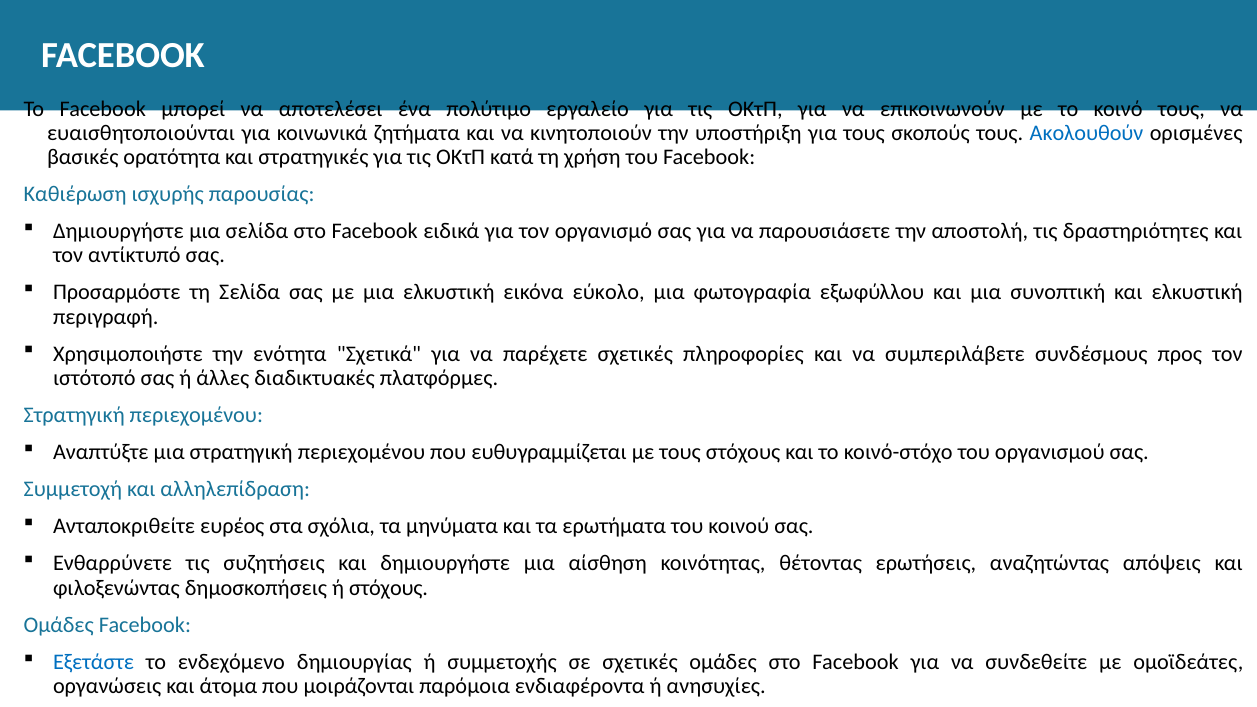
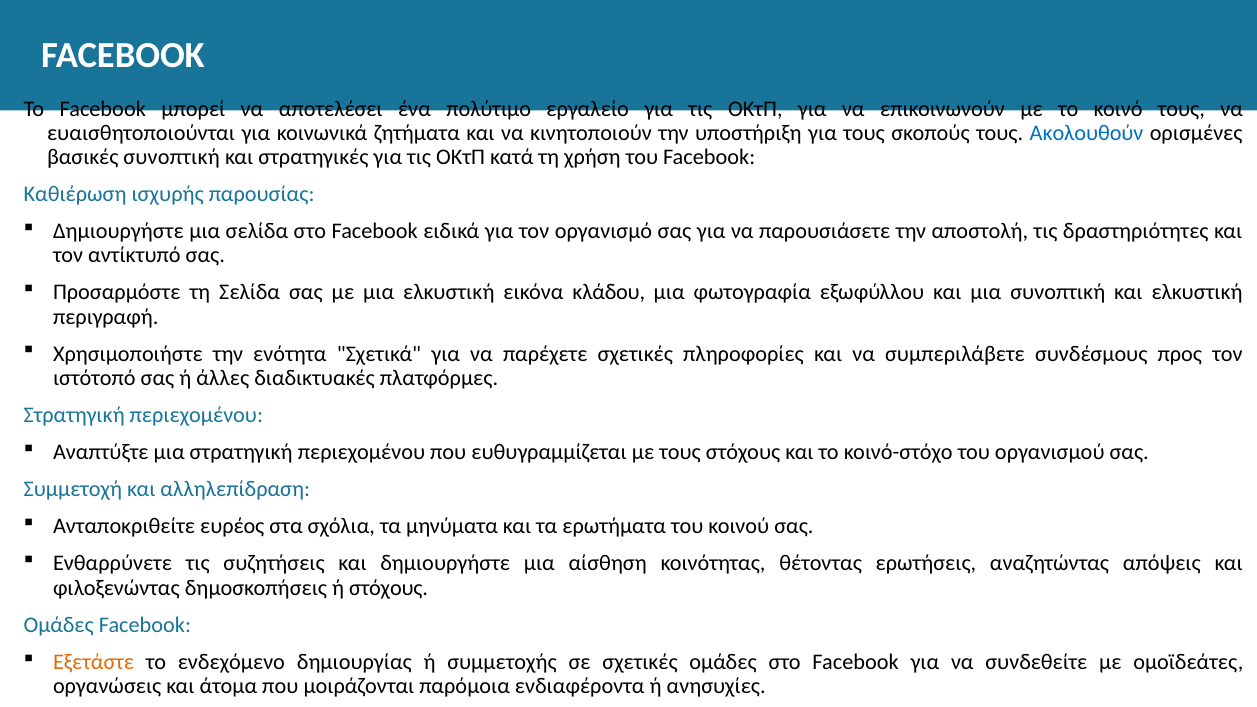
βασικές ορατότητα: ορατότητα -> συνοπτική
εύκολο: εύκολο -> κλάδου
Εξετάστε colour: blue -> orange
